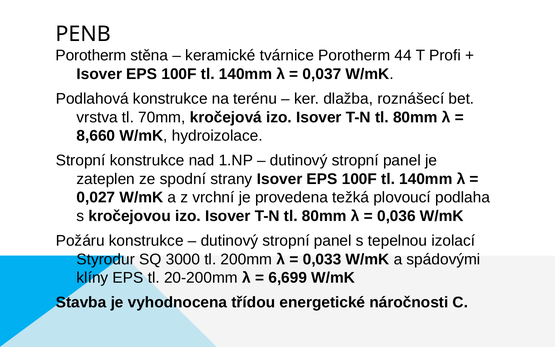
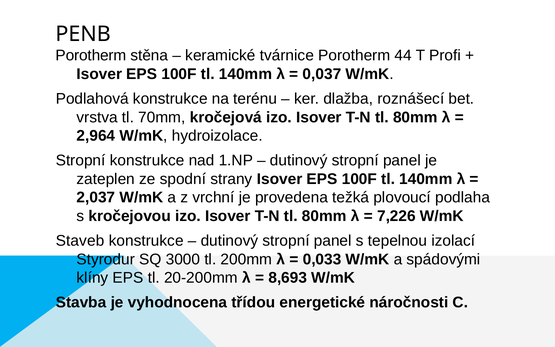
8,660: 8,660 -> 2,964
0,027: 0,027 -> 2,037
0,036: 0,036 -> 7,226
Požáru: Požáru -> Staveb
6,699: 6,699 -> 8,693
